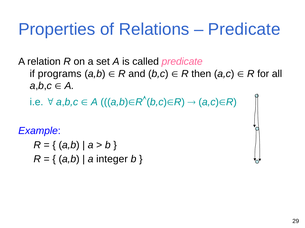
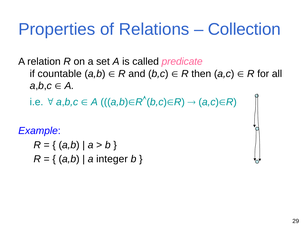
Predicate at (244, 29): Predicate -> Collection
programs: programs -> countable
